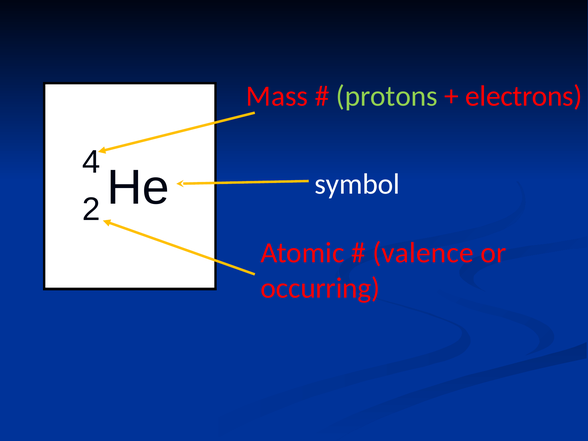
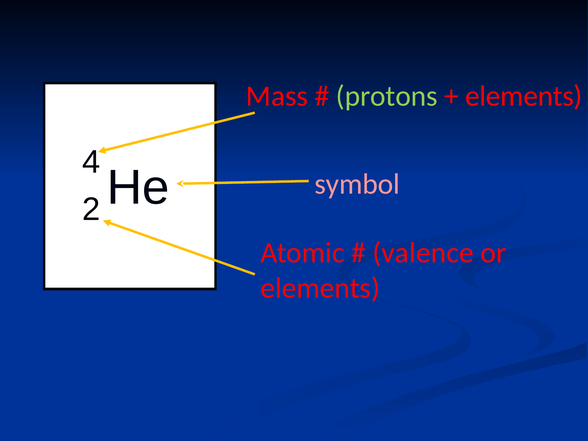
electrons at (524, 96): electrons -> elements
symbol colour: white -> pink
occurring at (320, 288): occurring -> elements
